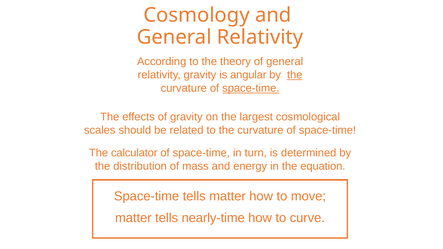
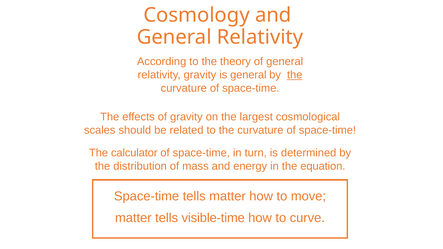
is angular: angular -> general
space-time at (251, 88) underline: present -> none
nearly-time: nearly-time -> visible-time
